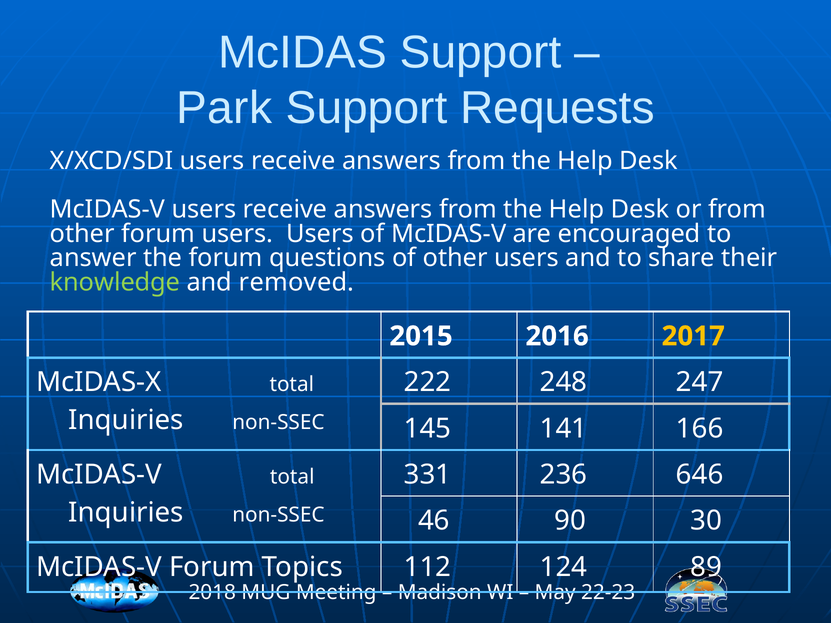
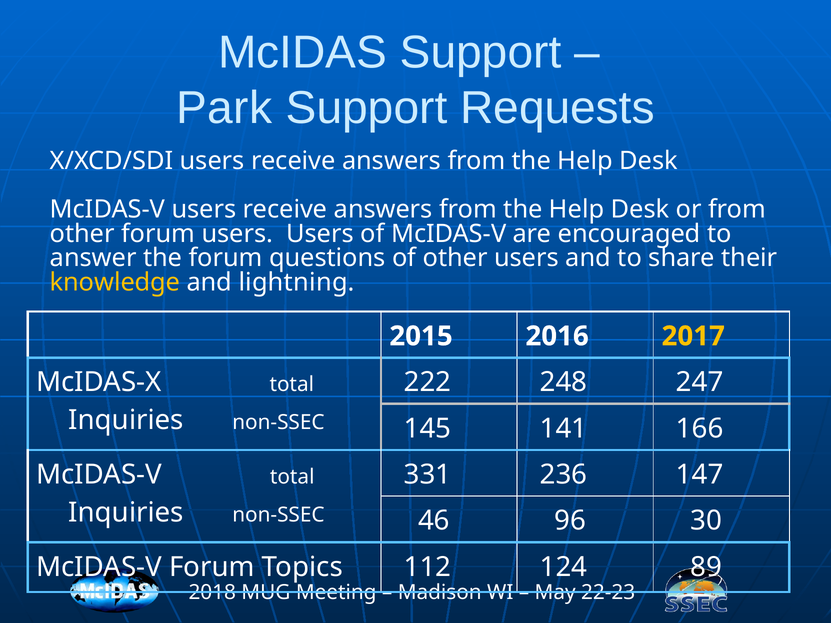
knowledge colour: light green -> yellow
removed: removed -> lightning
646: 646 -> 147
90: 90 -> 96
